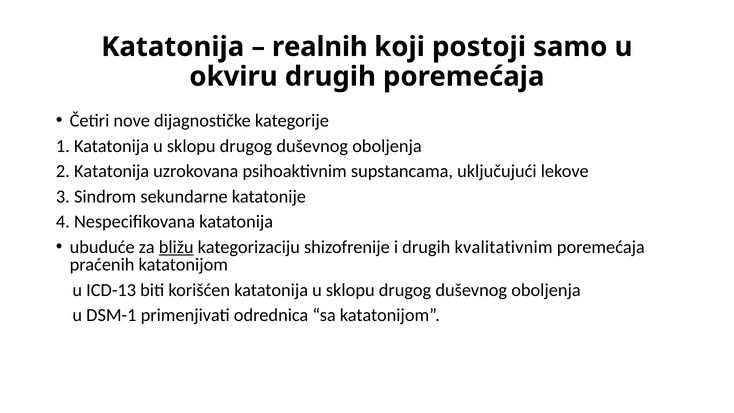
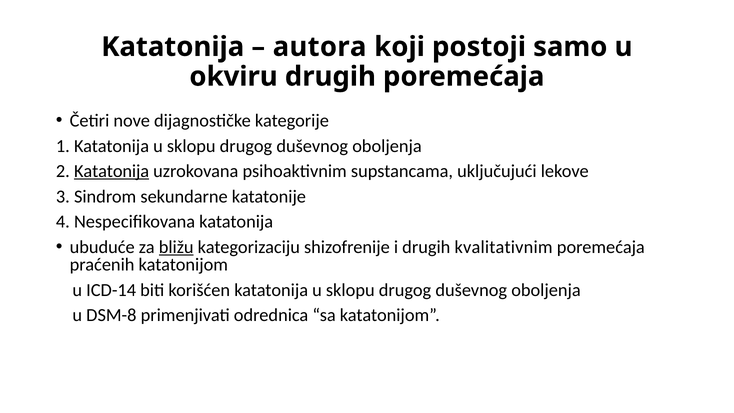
realnih: realnih -> autora
Katatonija at (112, 171) underline: none -> present
ICD-13: ICD-13 -> ICD-14
DSM-1: DSM-1 -> DSM-8
